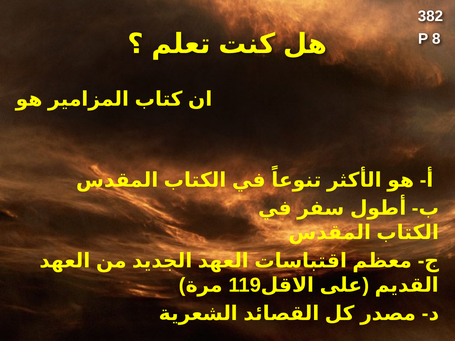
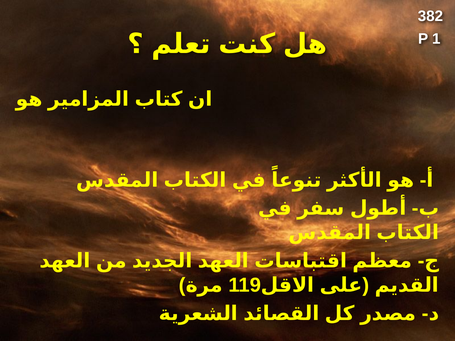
8: 8 -> 1
